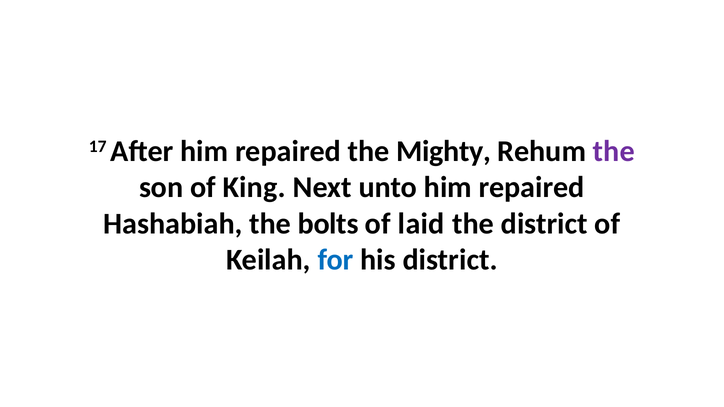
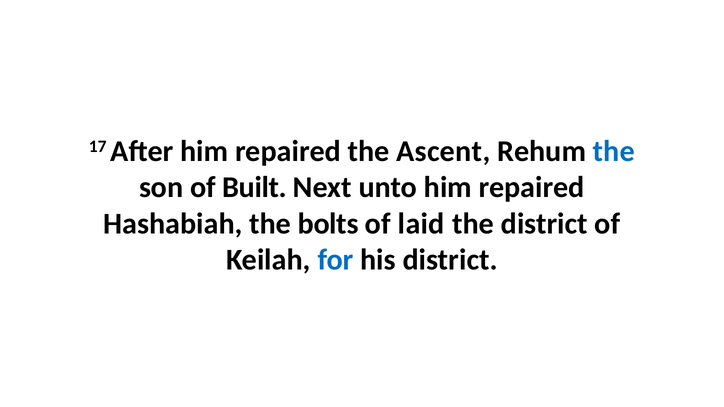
Mighty: Mighty -> Ascent
the at (614, 151) colour: purple -> blue
King: King -> Built
